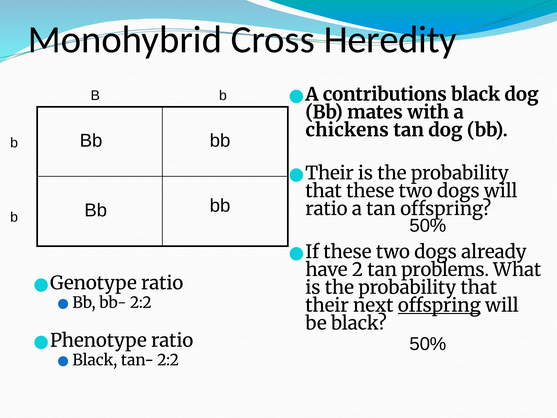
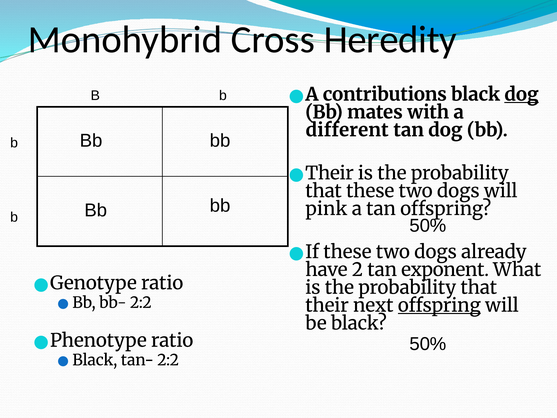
dog at (522, 94) underline: none -> present
chickens: chickens -> different
ratio at (326, 209): ratio -> pink
problems: problems -> exponent
